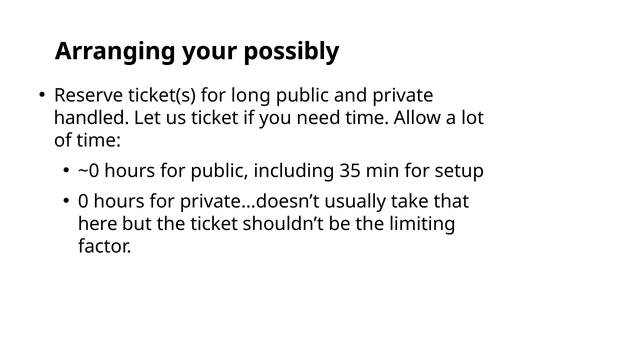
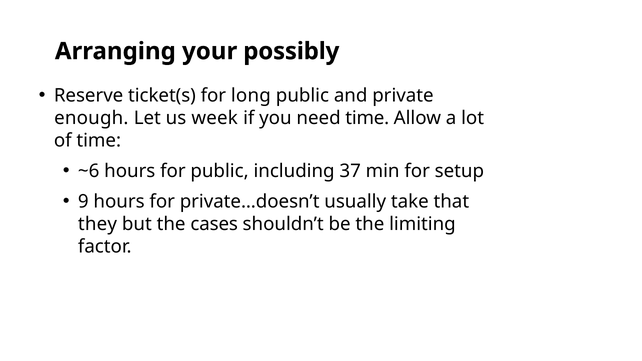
handled: handled -> enough
us ticket: ticket -> week
~0: ~0 -> ~6
35: 35 -> 37
0: 0 -> 9
here: here -> they
the ticket: ticket -> cases
